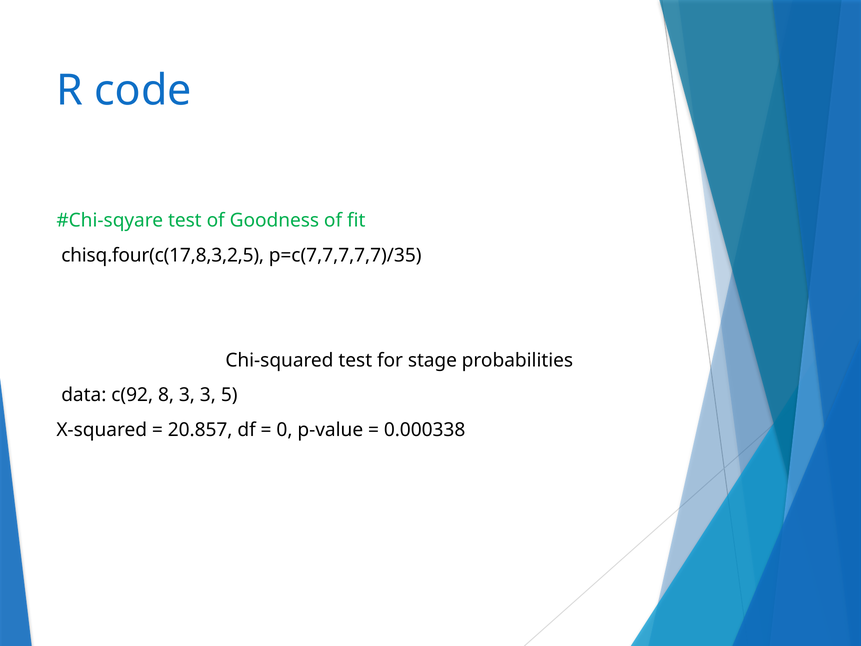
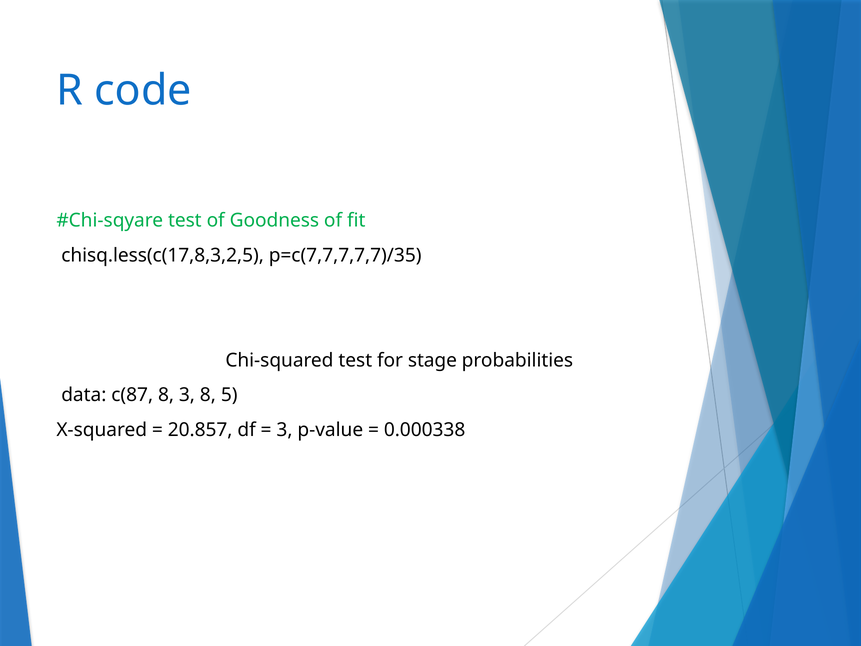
chisq.four(c(17,8,3,2,5: chisq.four(c(17,8,3,2,5 -> chisq.less(c(17,8,3,2,5
c(92: c(92 -> c(87
3 3: 3 -> 8
0 at (285, 430): 0 -> 3
